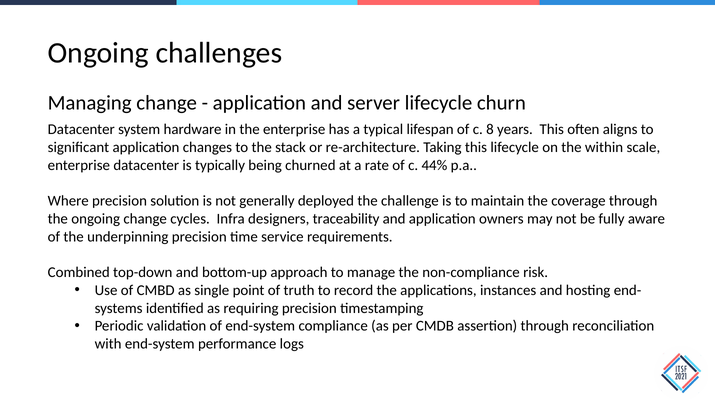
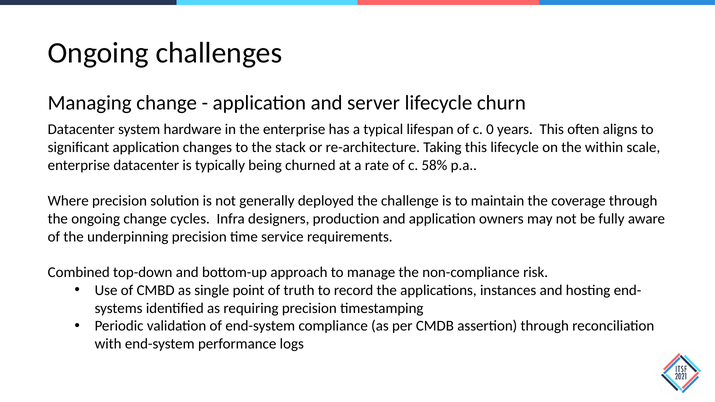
8: 8 -> 0
44%: 44% -> 58%
traceability: traceability -> production
